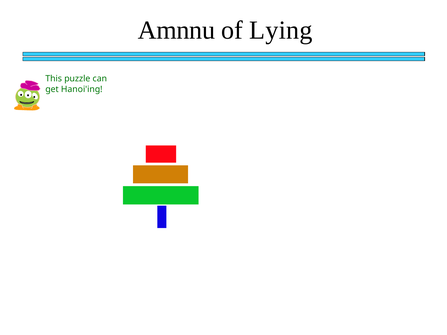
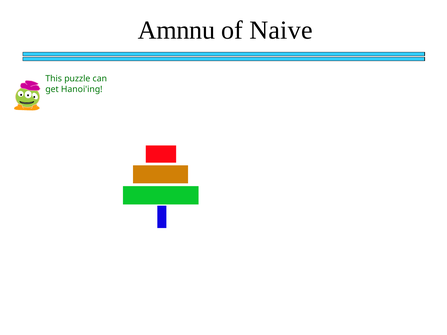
Lying: Lying -> Naive
